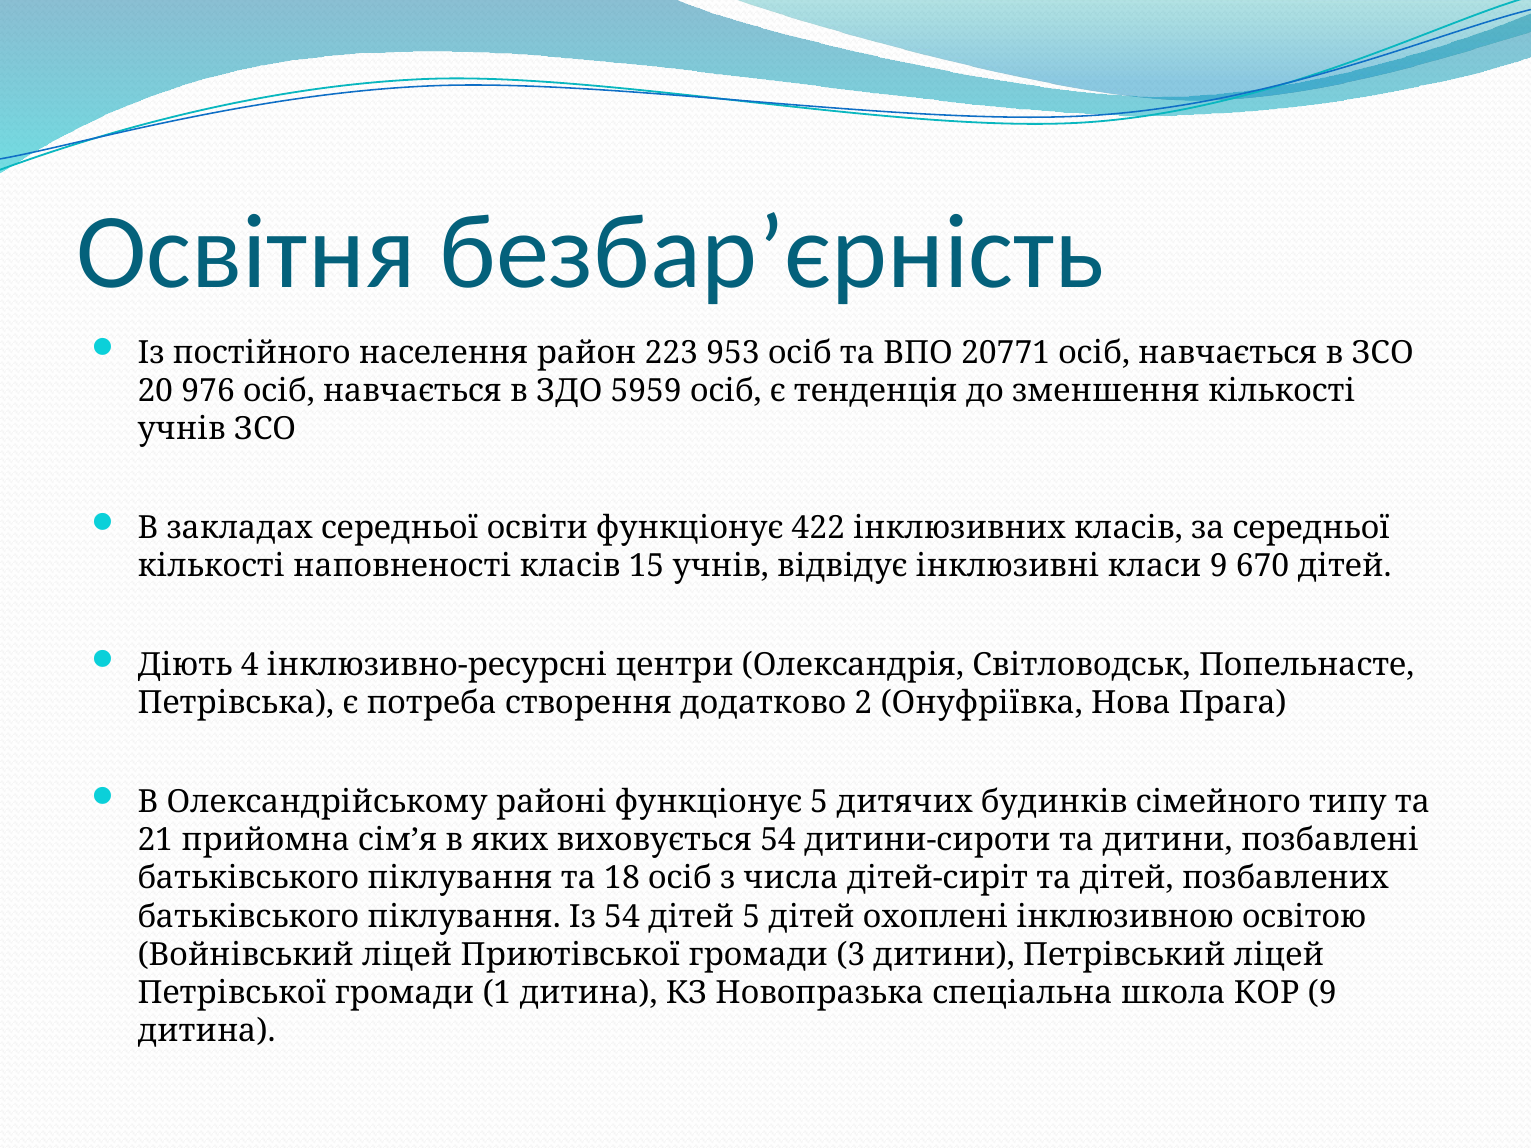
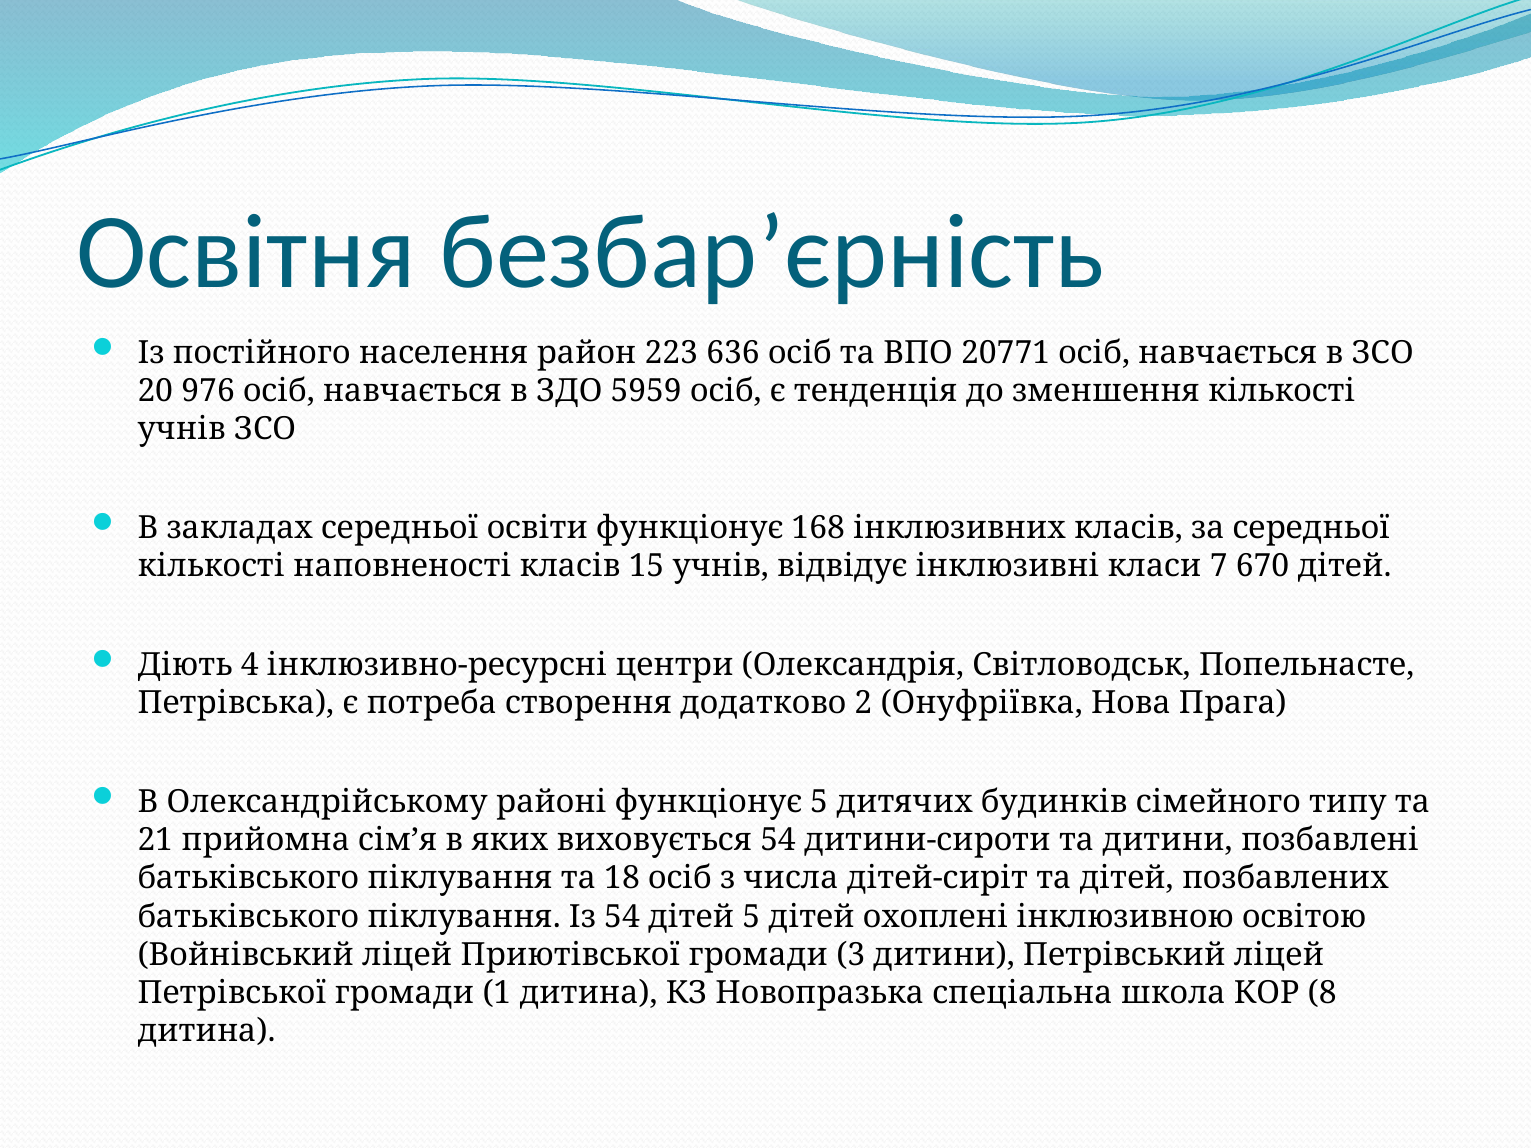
953: 953 -> 636
422: 422 -> 168
класи 9: 9 -> 7
КОР 9: 9 -> 8
